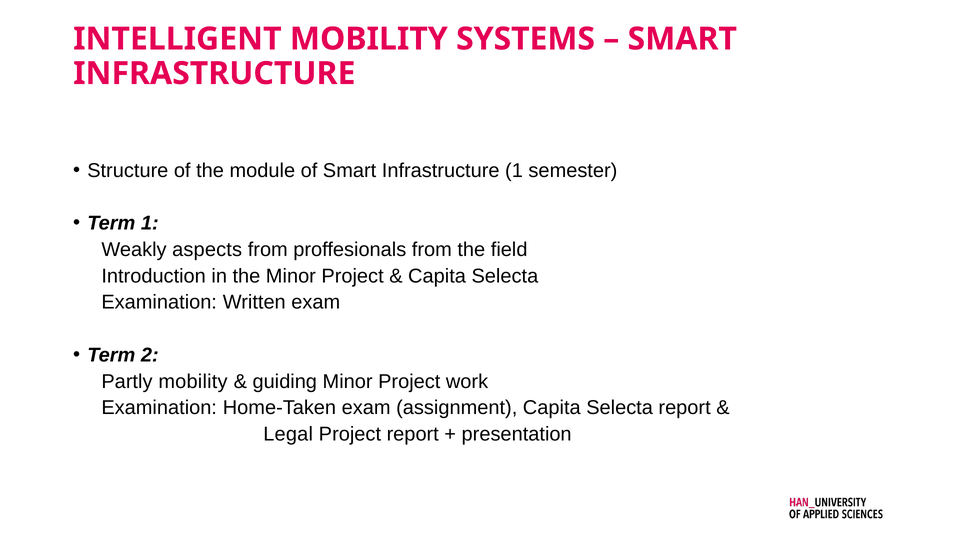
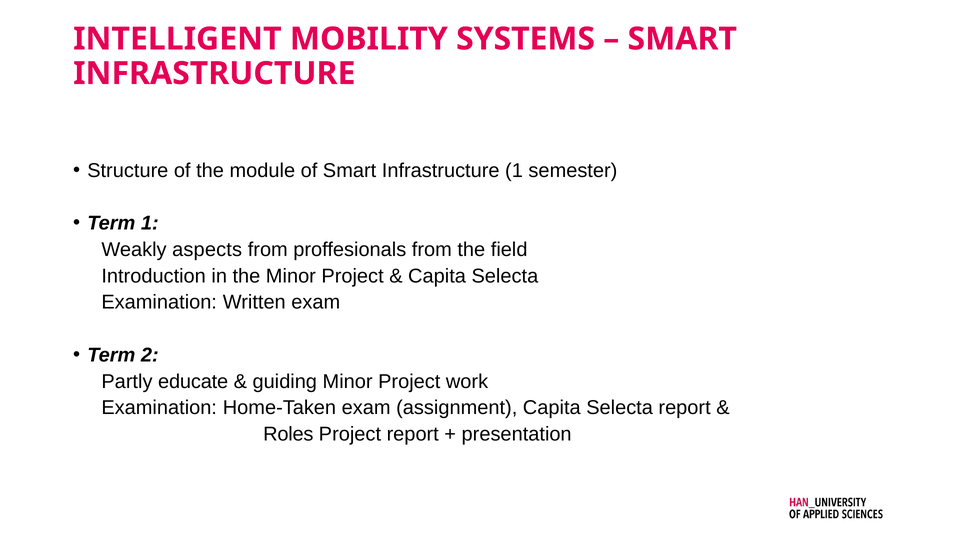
Partly mobility: mobility -> educate
Legal: Legal -> Roles
